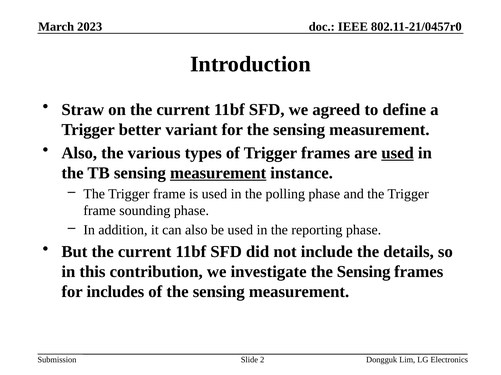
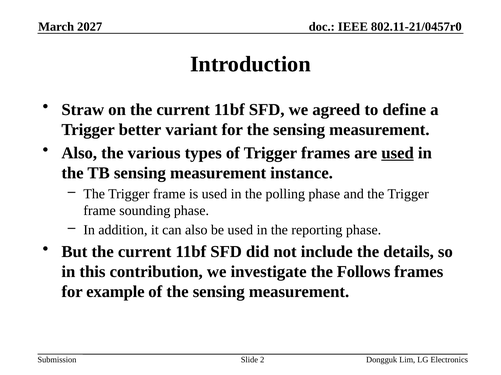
2023: 2023 -> 2027
measurement at (218, 173) underline: present -> none
investigate the Sensing: Sensing -> Follows
includes: includes -> example
